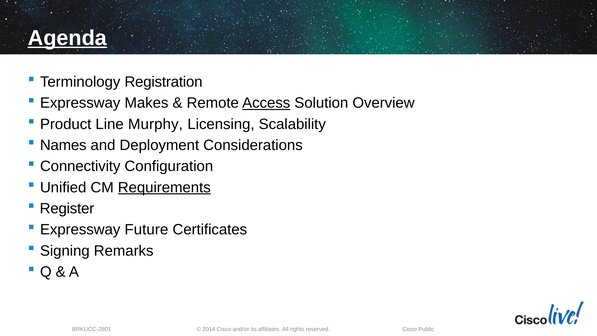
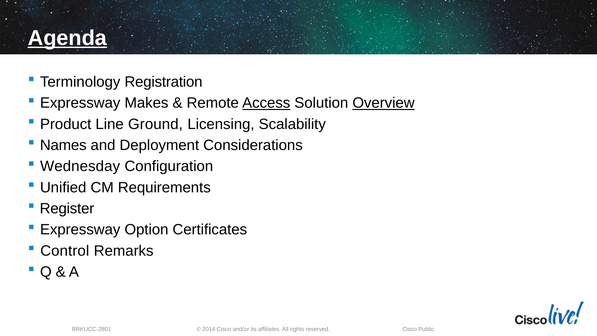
Overview underline: none -> present
Murphy: Murphy -> Ground
Connectivity: Connectivity -> Wednesday
Requirements underline: present -> none
Future: Future -> Option
Signing: Signing -> Control
